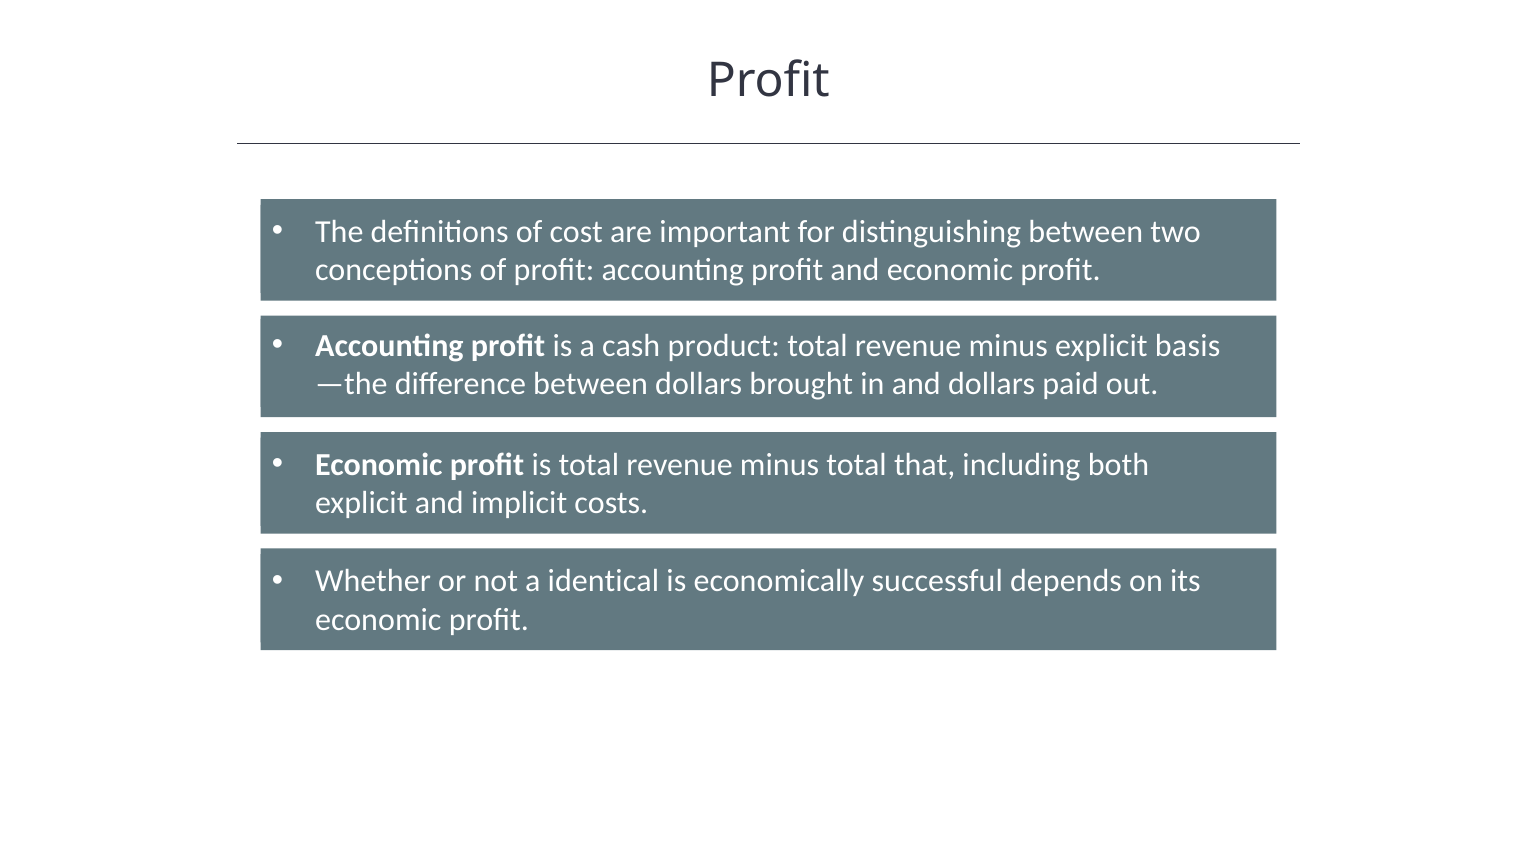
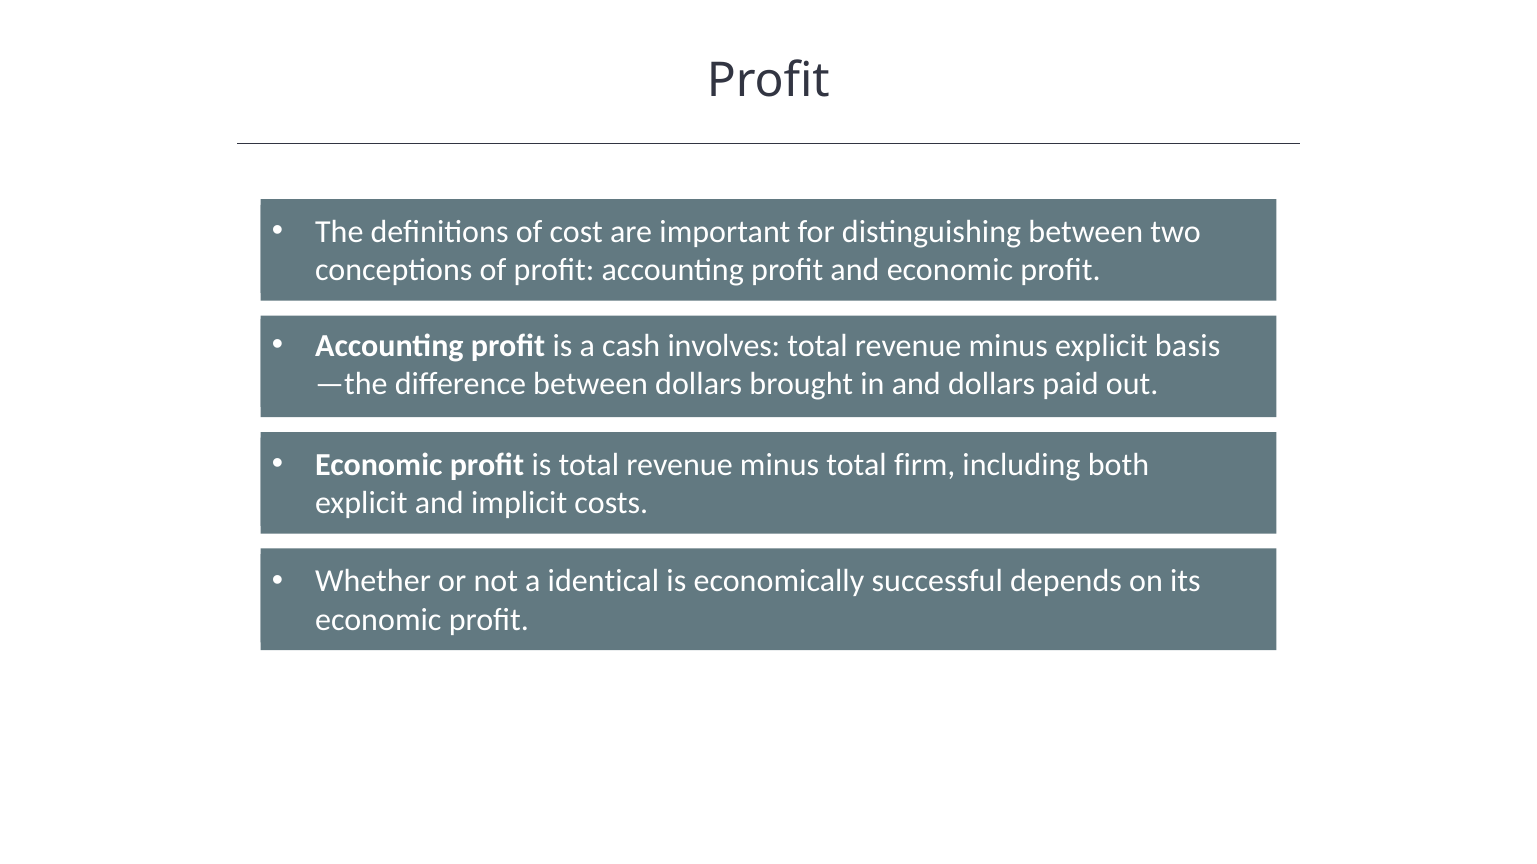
product: product -> involves
that: that -> firm
